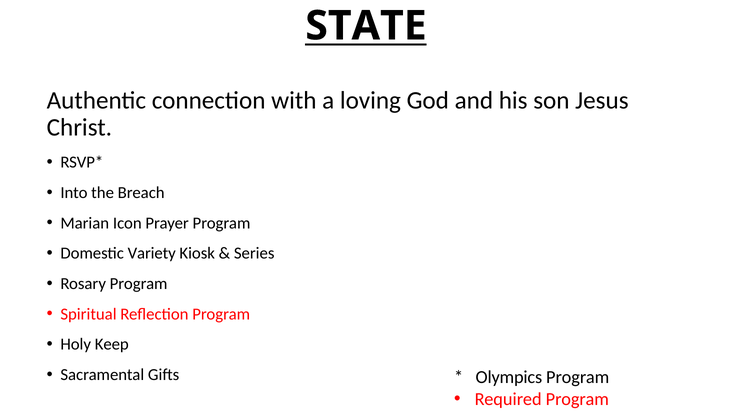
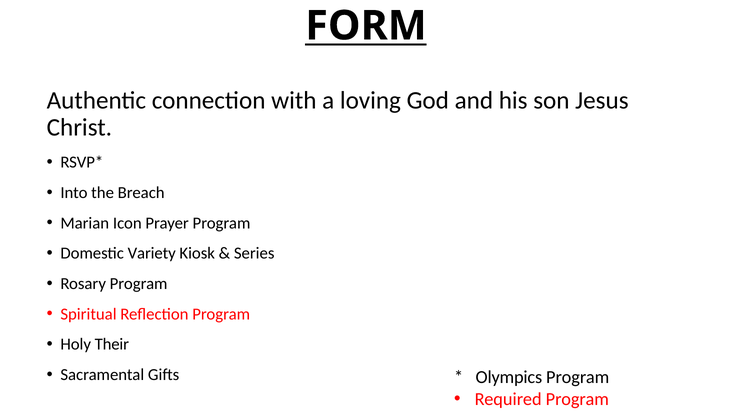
STATE: STATE -> FORM
Keep: Keep -> Their
